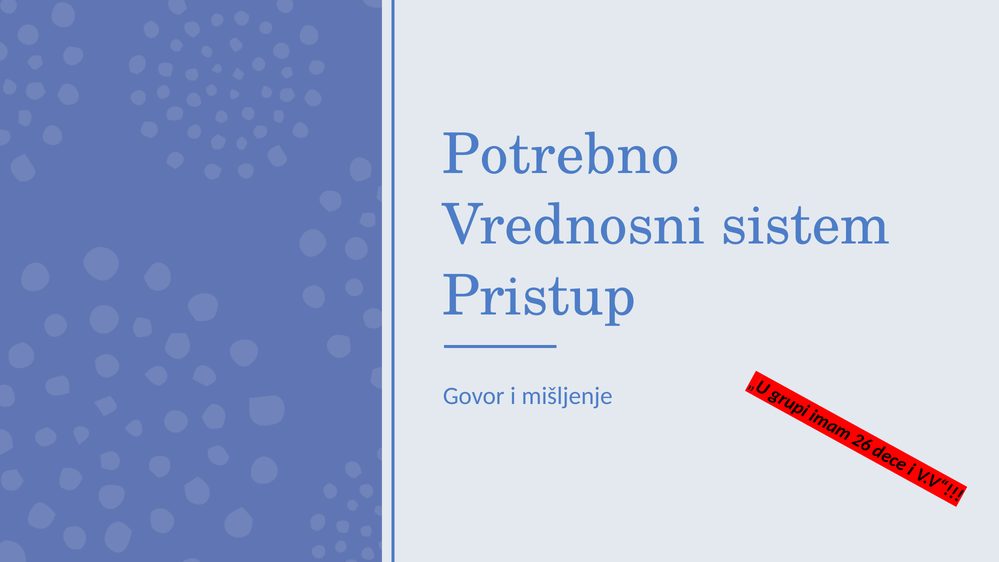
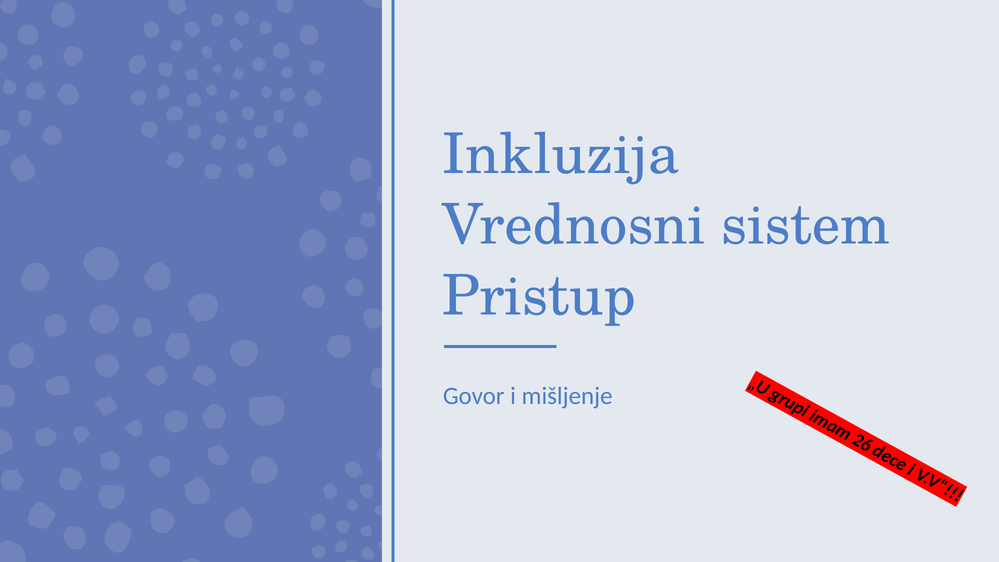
Potrebno: Potrebno -> Inkluzija
